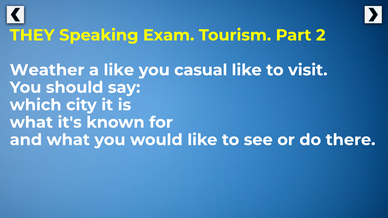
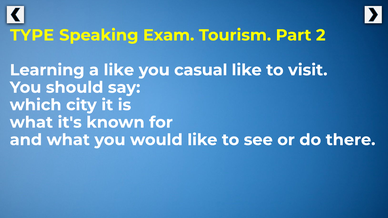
THEY: THEY -> TYPE
Weather: Weather -> Learning
